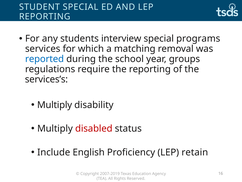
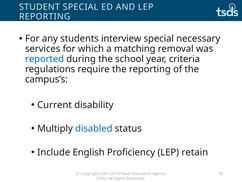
programs: programs -> necessary
groups: groups -> criteria
services’s: services’s -> campus’s
Multiply at (55, 105): Multiply -> Current
disabled colour: red -> blue
